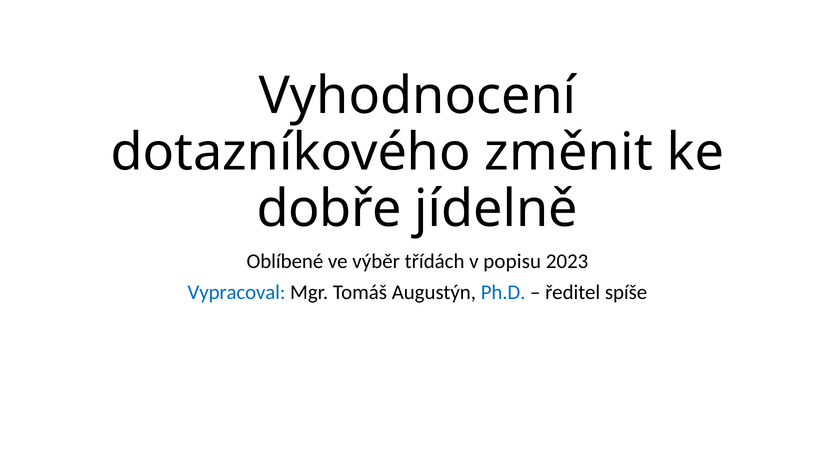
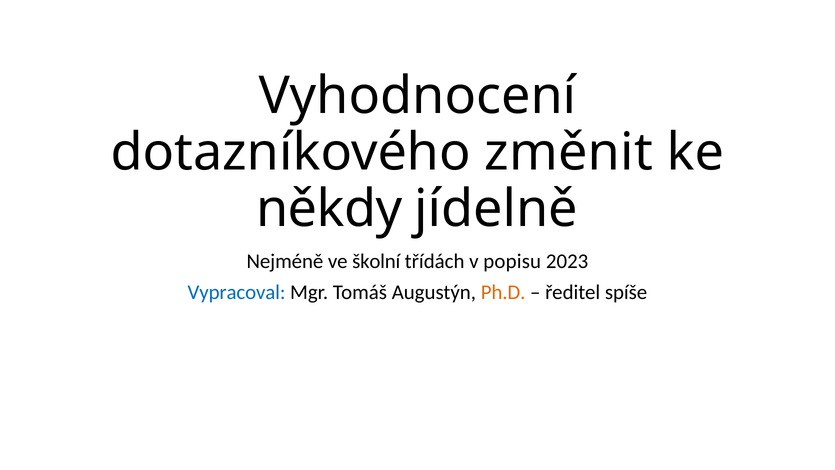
dobře: dobře -> někdy
Oblíbené: Oblíbené -> Nejméně
výběr: výběr -> školní
Ph.D colour: blue -> orange
